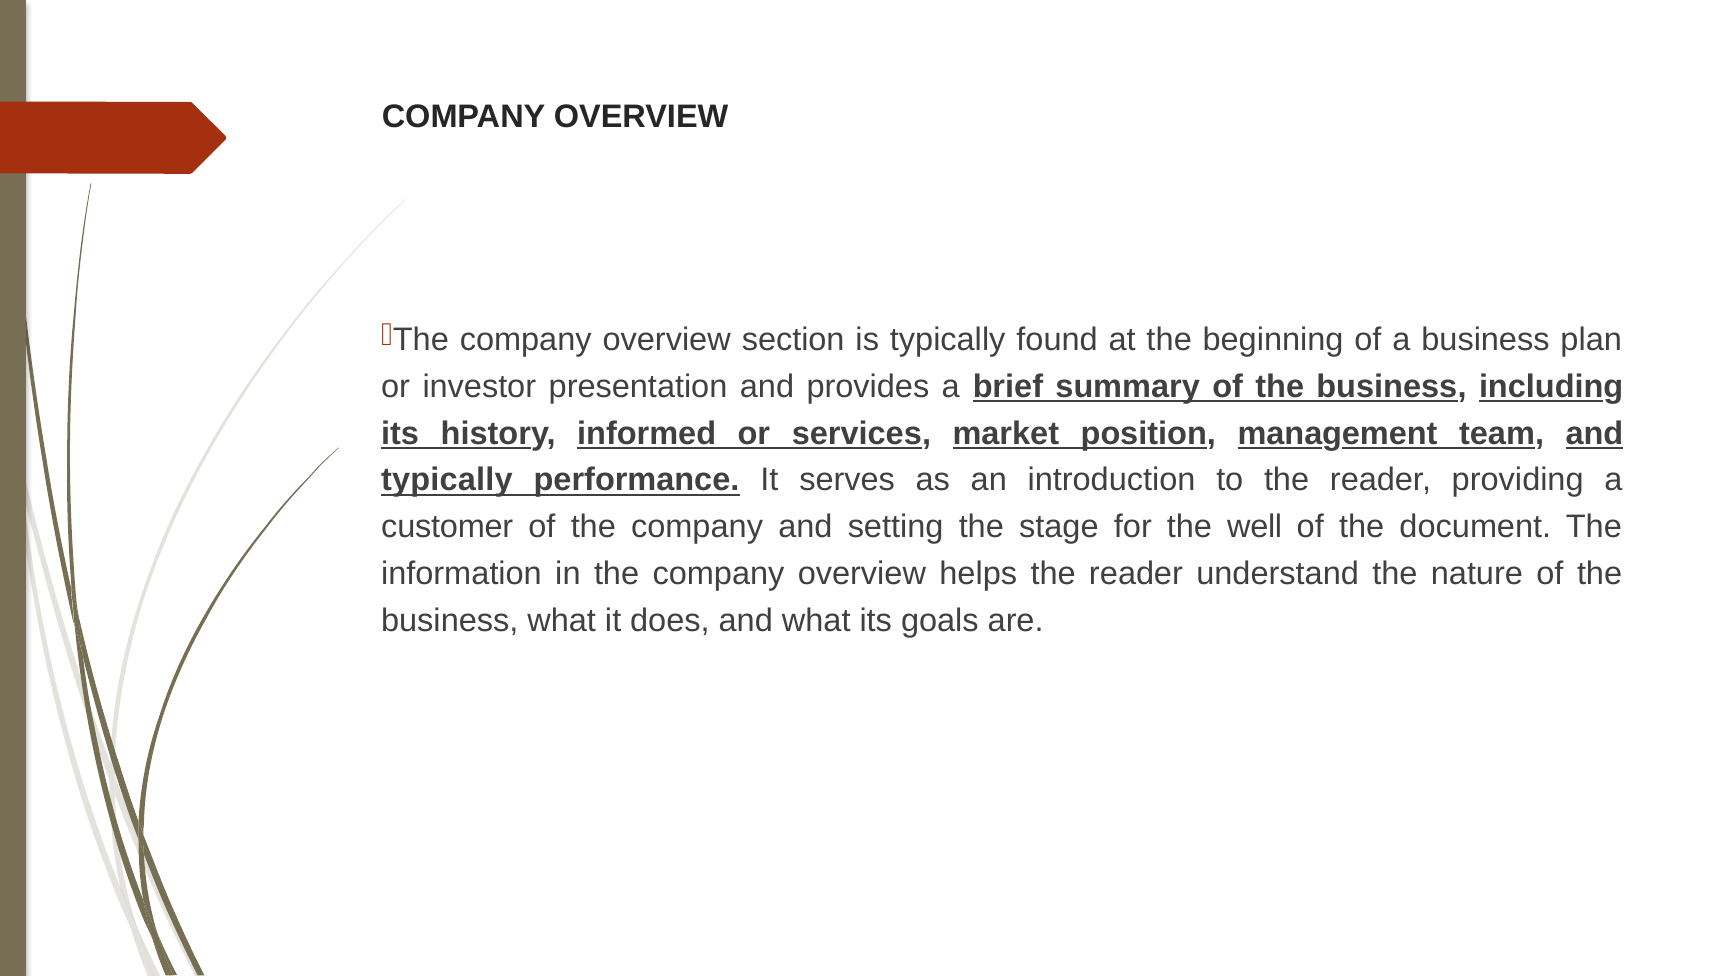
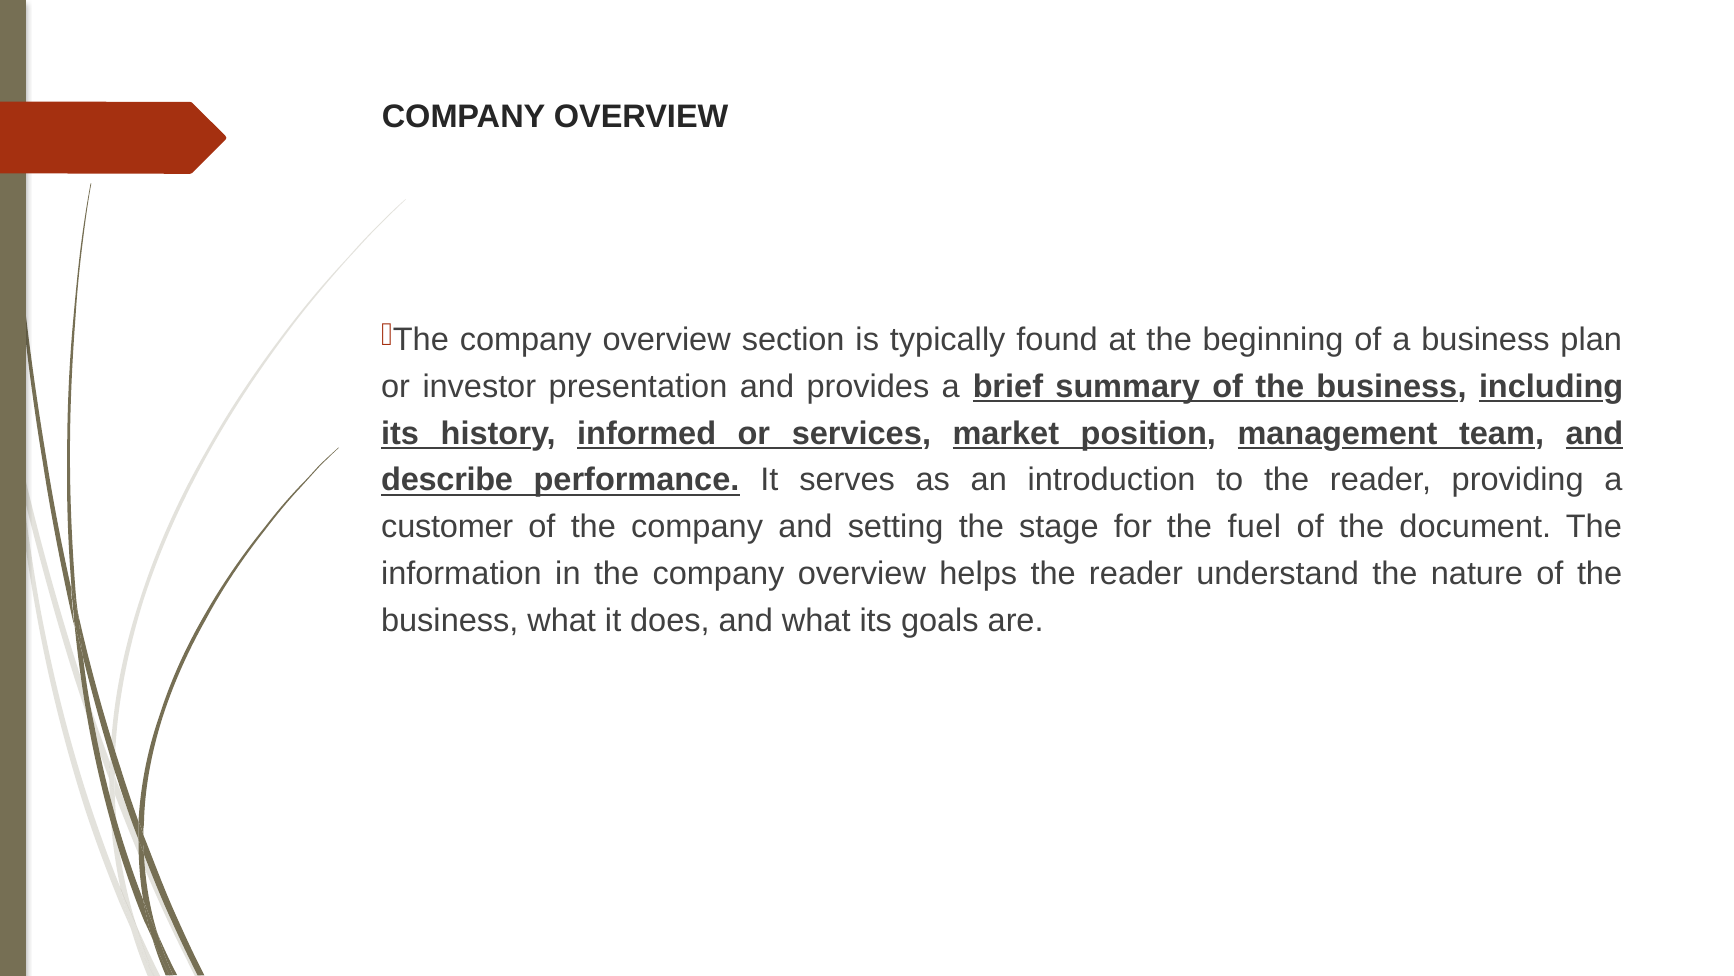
typically at (447, 480): typically -> describe
well: well -> fuel
